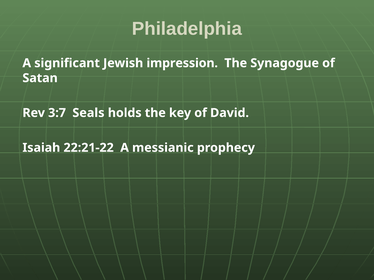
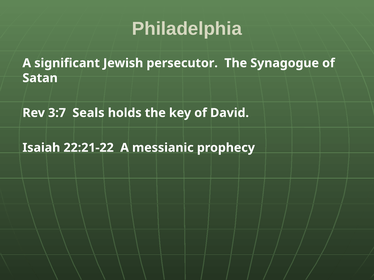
impression: impression -> persecutor
